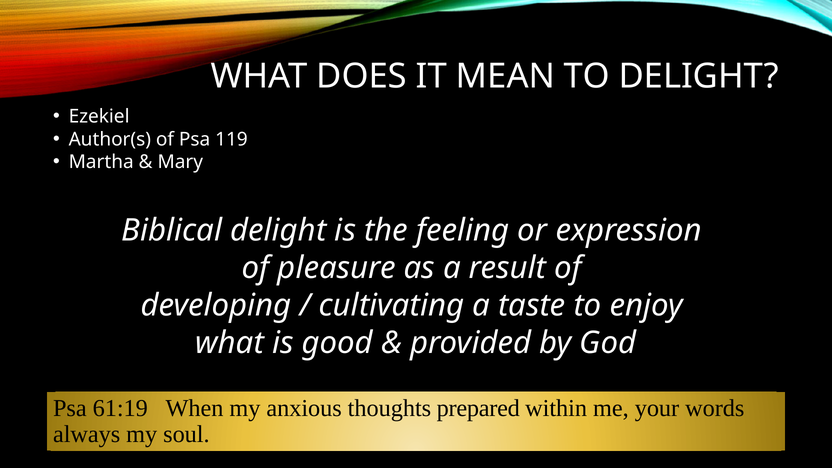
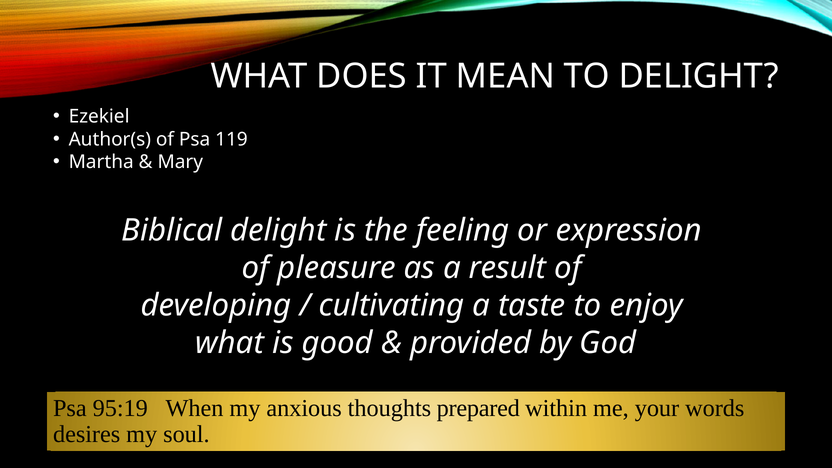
61:19: 61:19 -> 95:19
always: always -> desires
